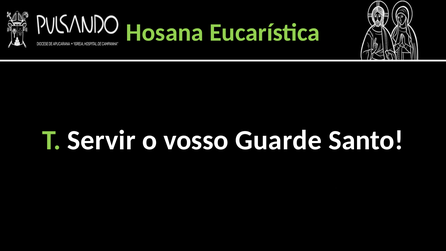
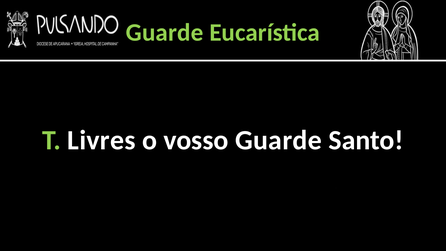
Hosana at (165, 33): Hosana -> Guarde
Servir: Servir -> Livres
